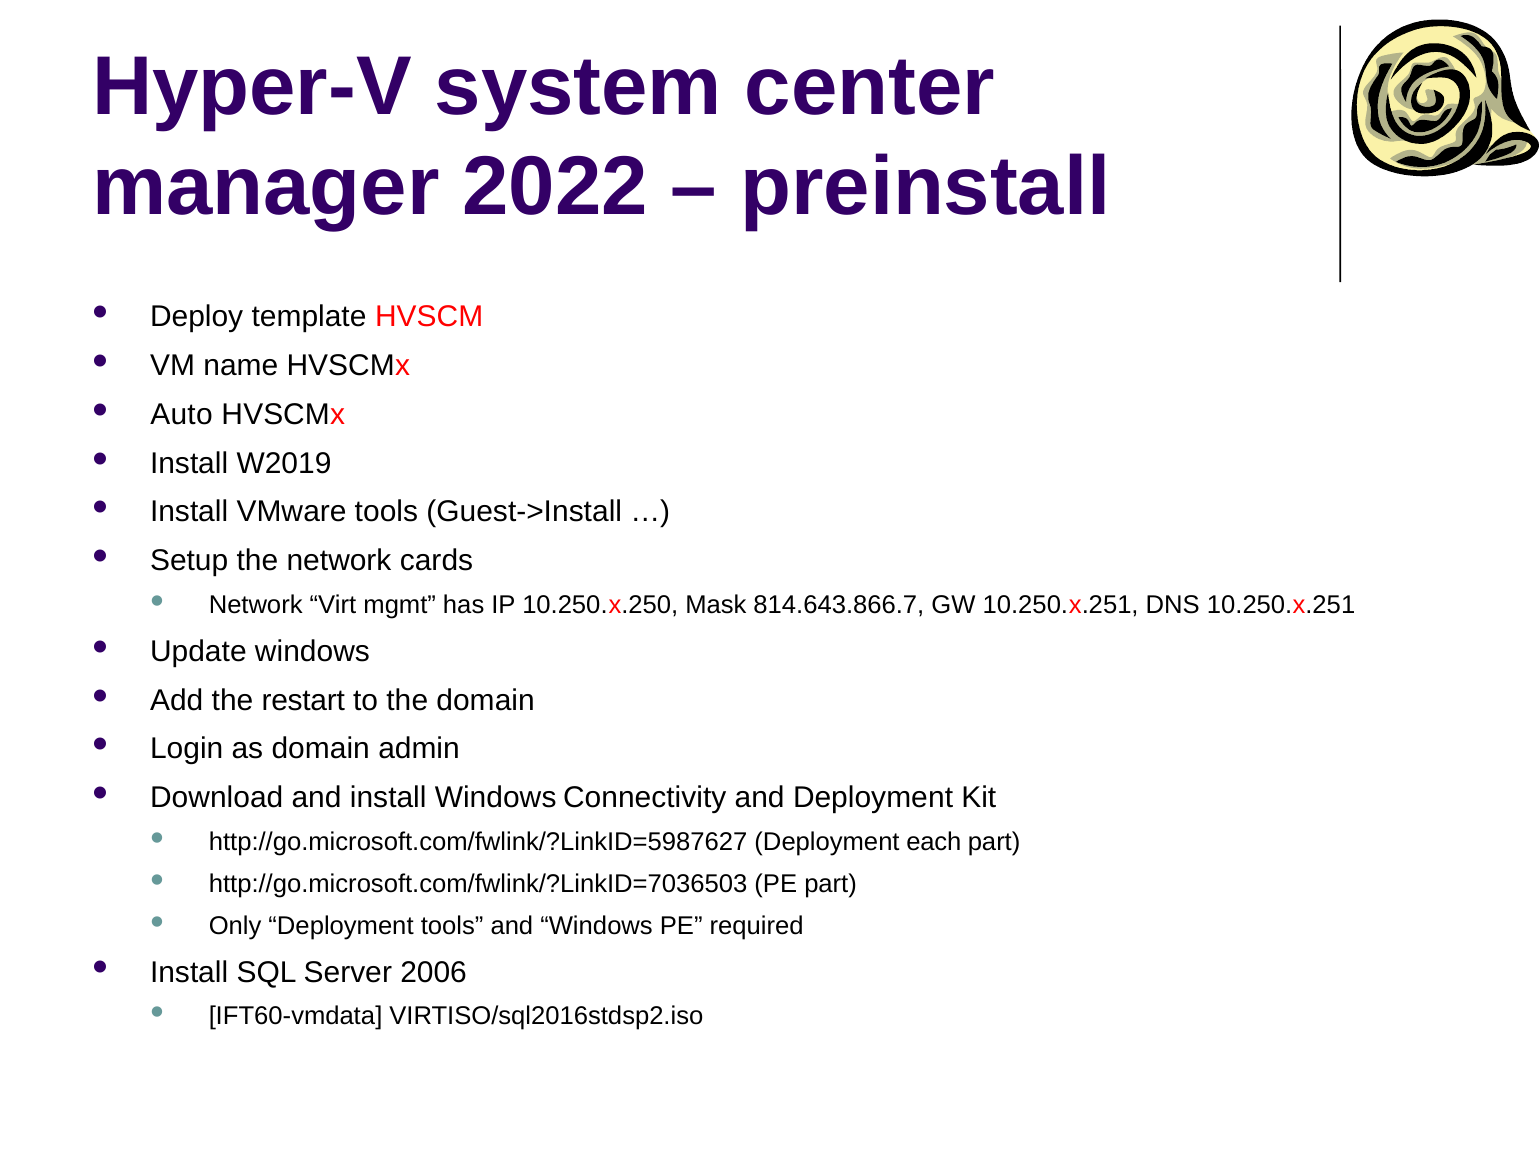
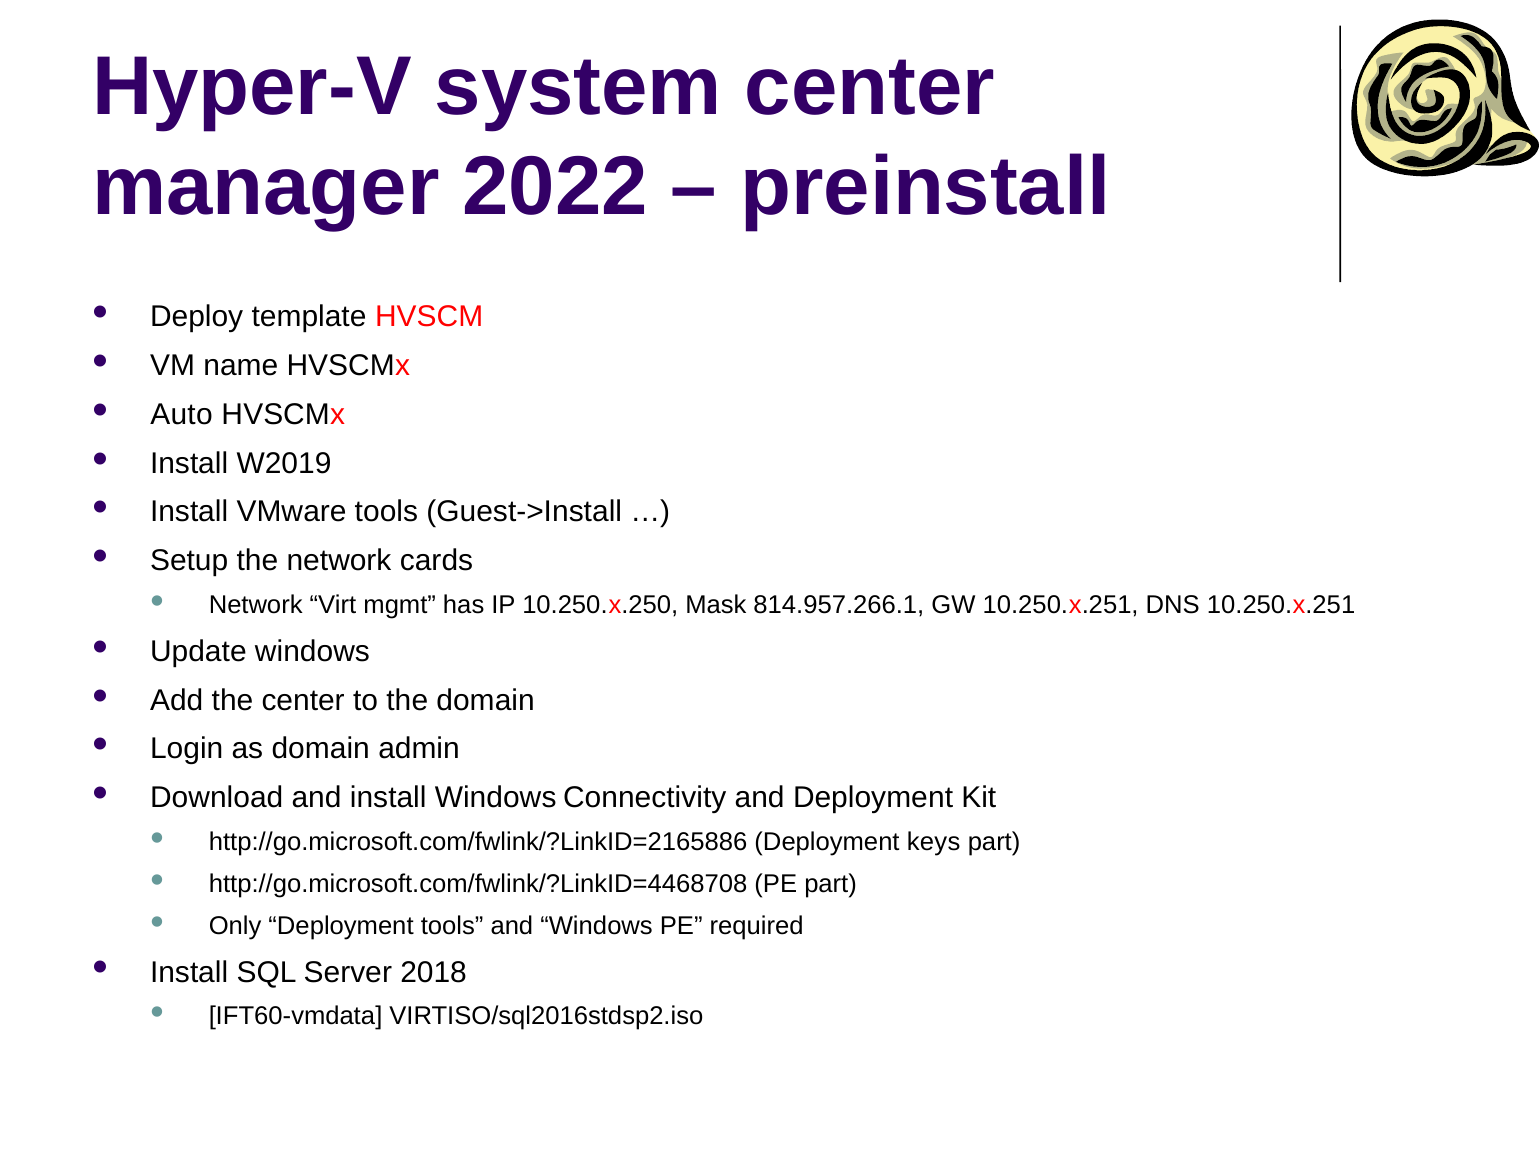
814.643.866.7: 814.643.866.7 -> 814.957.266.1
the restart: restart -> center
http://go.microsoft.com/fwlink/?LinkID=5987627: http://go.microsoft.com/fwlink/?LinkID=5987627 -> http://go.microsoft.com/fwlink/?LinkID=2165886
each: each -> keys
http://go.microsoft.com/fwlink/?LinkID=7036503: http://go.microsoft.com/fwlink/?LinkID=7036503 -> http://go.microsoft.com/fwlink/?LinkID=4468708
2006: 2006 -> 2018
